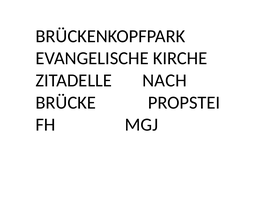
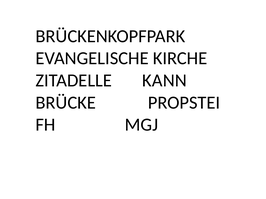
NACH: NACH -> KANN
